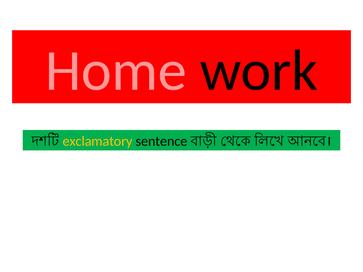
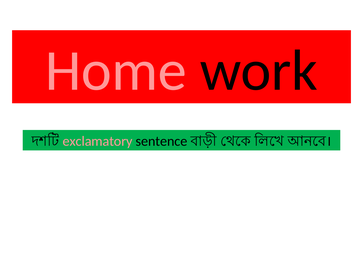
exclamatory colour: yellow -> pink
